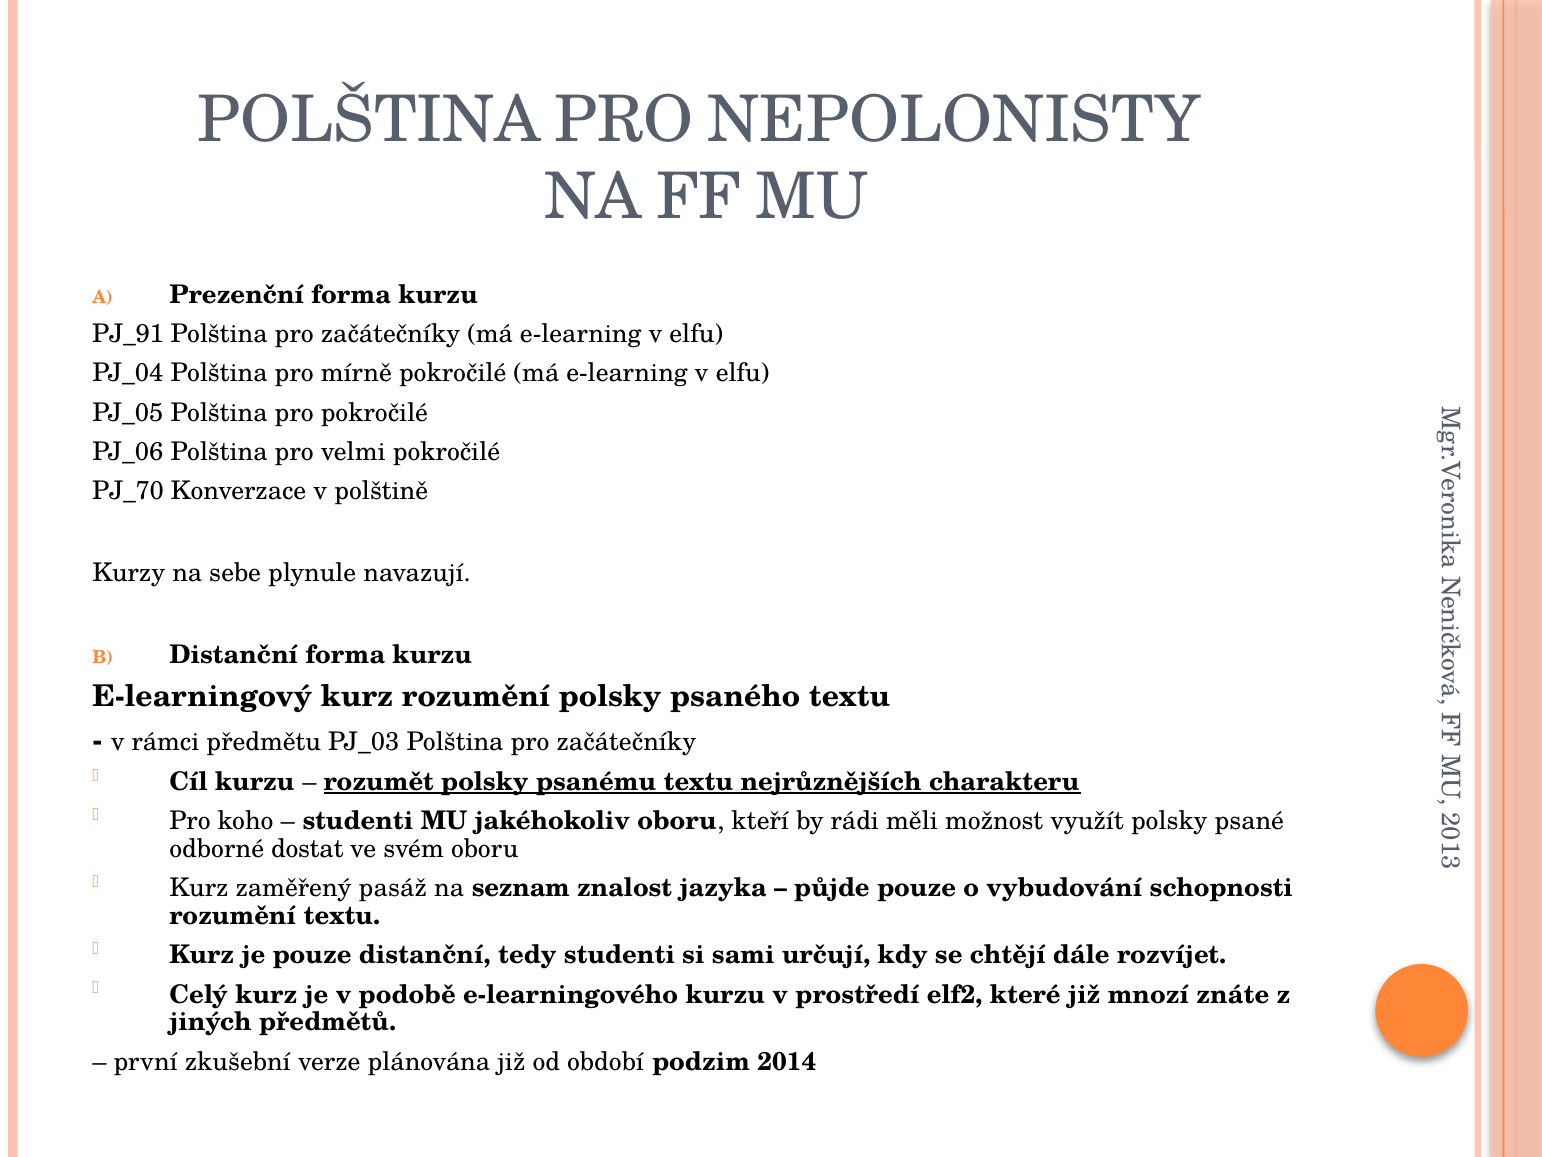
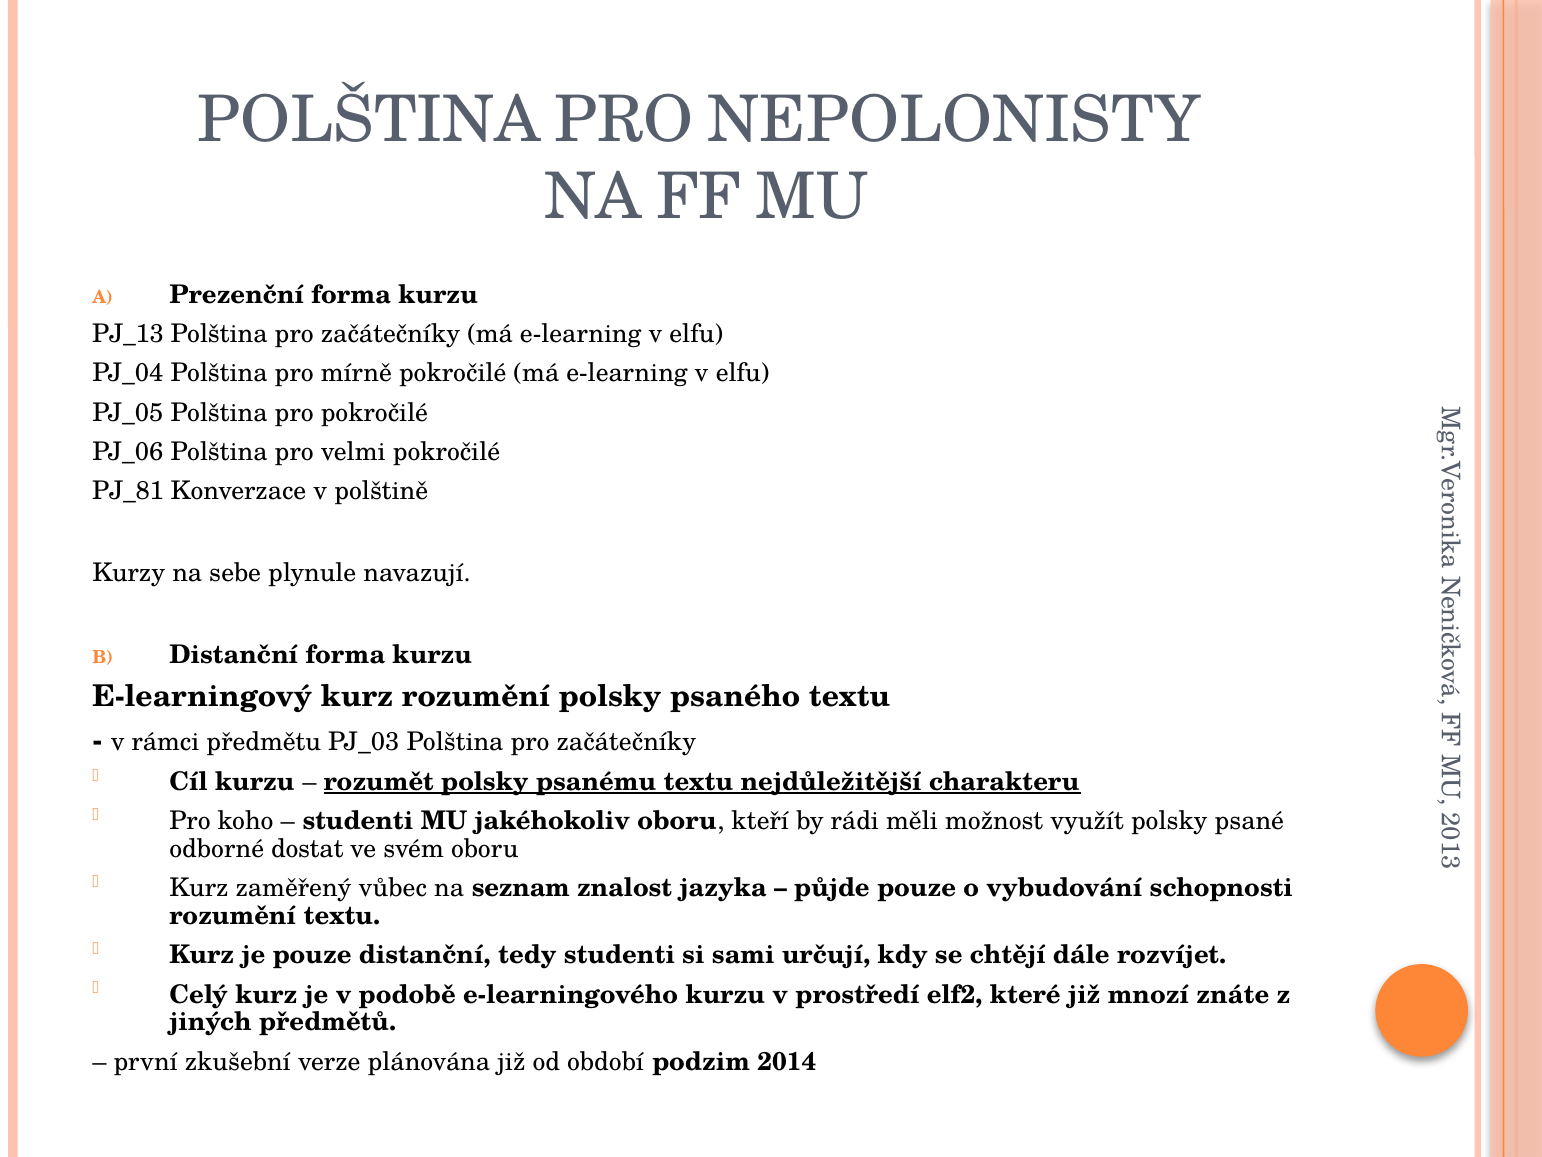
PJ_91: PJ_91 -> PJ_13
PJ_70: PJ_70 -> PJ_81
nejrůznějších: nejrůznějších -> nejdůležitější
pasáž: pasáž -> vůbec
